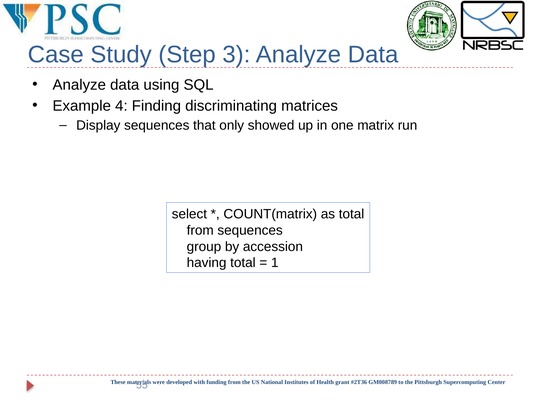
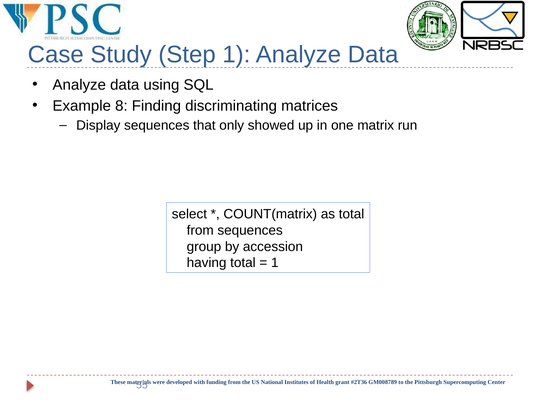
Step 3: 3 -> 1
4: 4 -> 8
